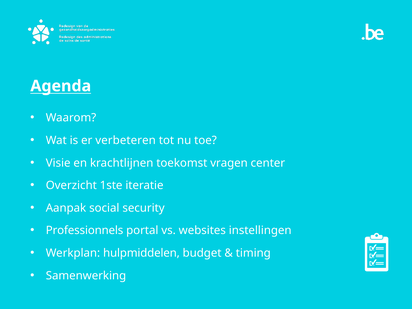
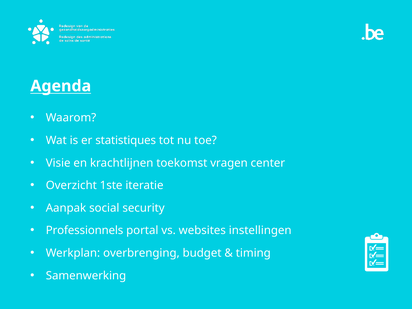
verbeteren: verbeteren -> statistiques
hulpmiddelen: hulpmiddelen -> overbrenging
